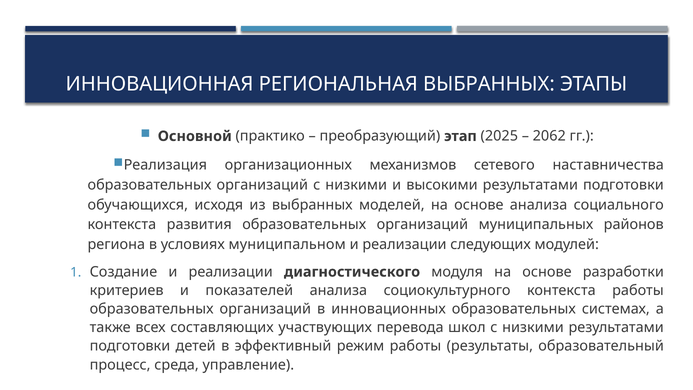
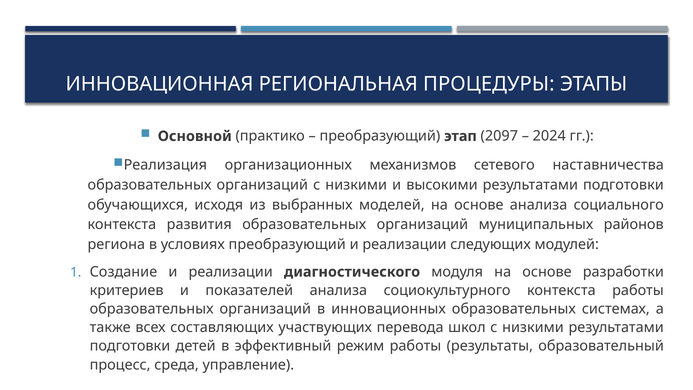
РЕГИОНАЛЬНАЯ ВЫБРАННЫХ: ВЫБРАННЫХ -> ПРОЦЕДУРЫ
2025: 2025 -> 2097
2062: 2062 -> 2024
условиях муниципальном: муниципальном -> преобразующий
